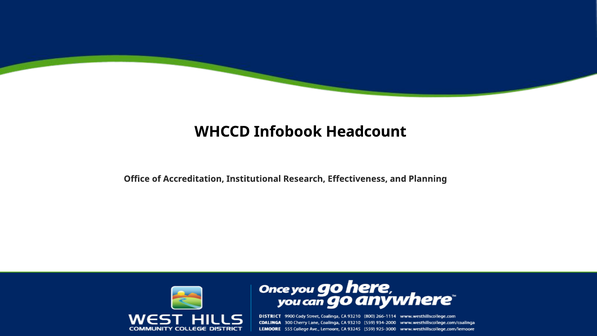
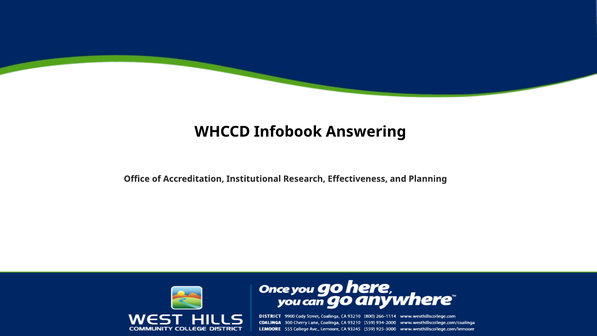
Headcount: Headcount -> Answering
